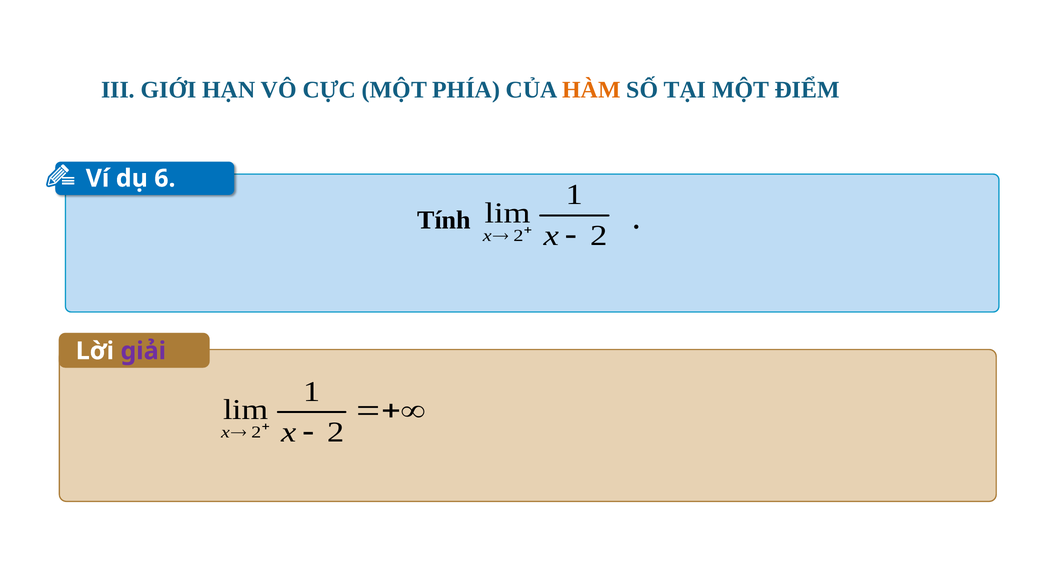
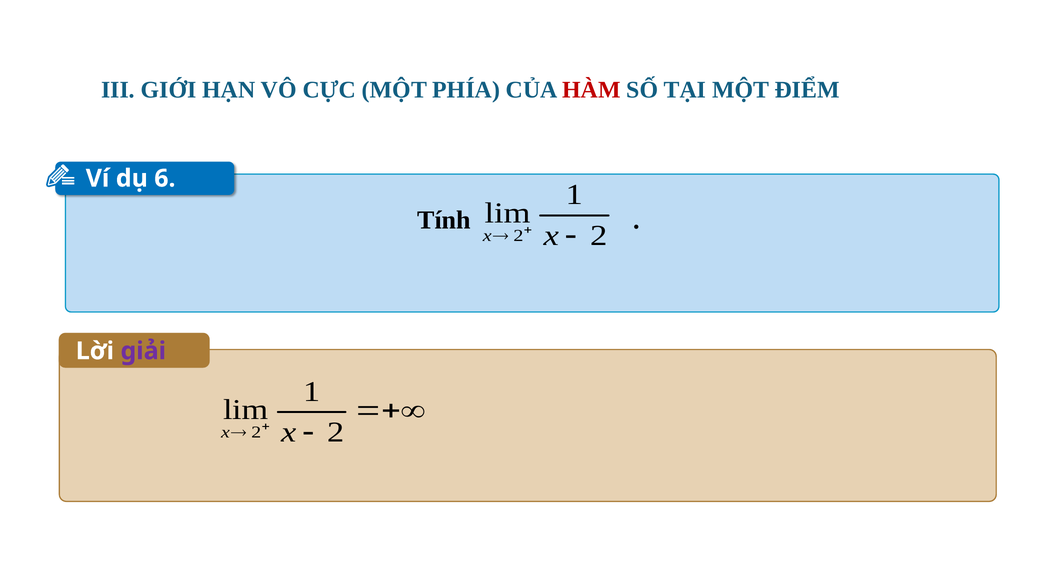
HÀM colour: orange -> red
